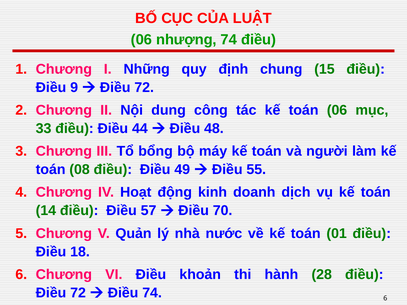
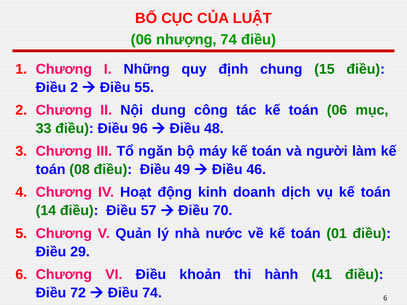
Điều 9: 9 -> 2
72 at (144, 87): 72 -> 55
44: 44 -> 96
bổng: bổng -> ngăn
55: 55 -> 46
18: 18 -> 29
28: 28 -> 41
